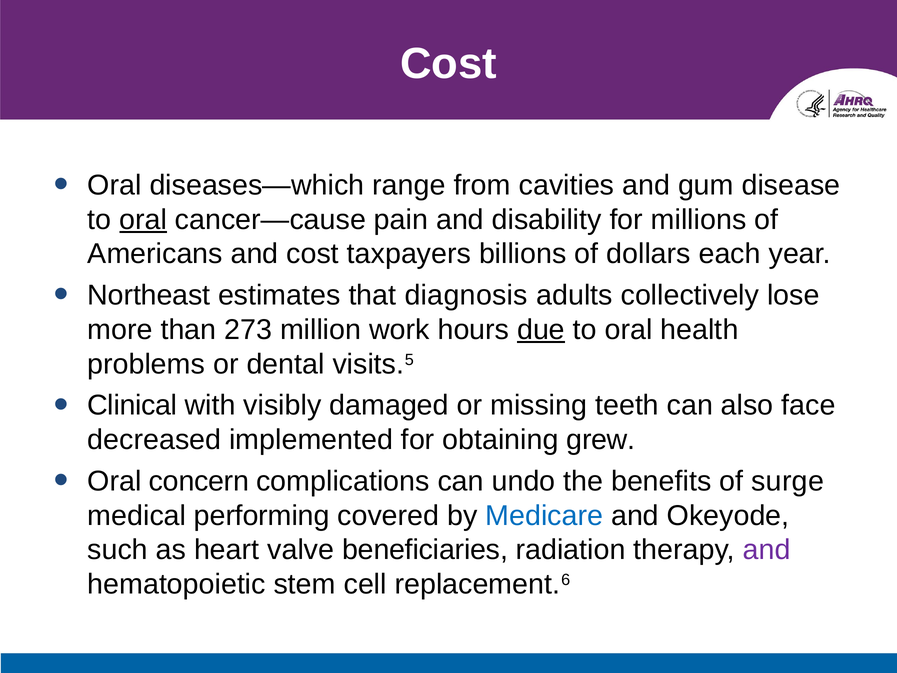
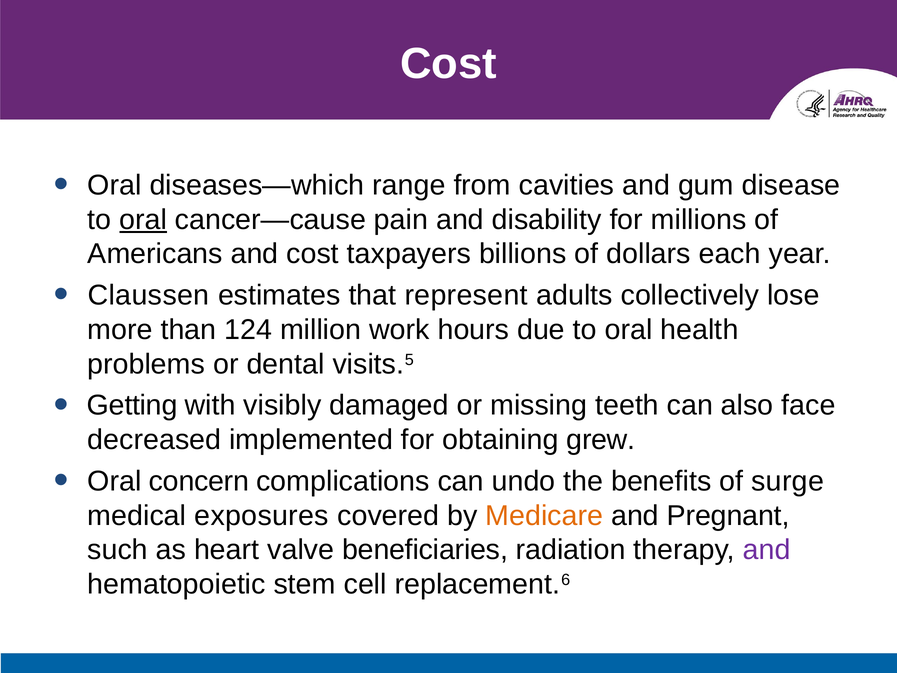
Northeast: Northeast -> Claussen
diagnosis: diagnosis -> represent
273: 273 -> 124
due underline: present -> none
Clinical: Clinical -> Getting
performing: performing -> exposures
Medicare colour: blue -> orange
Okeyode: Okeyode -> Pregnant
